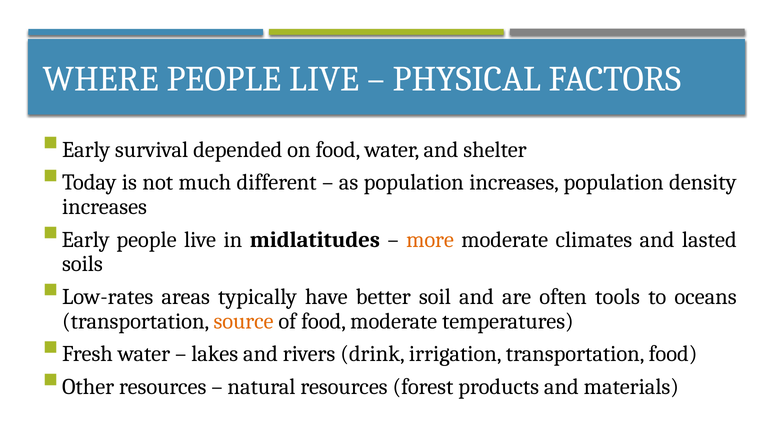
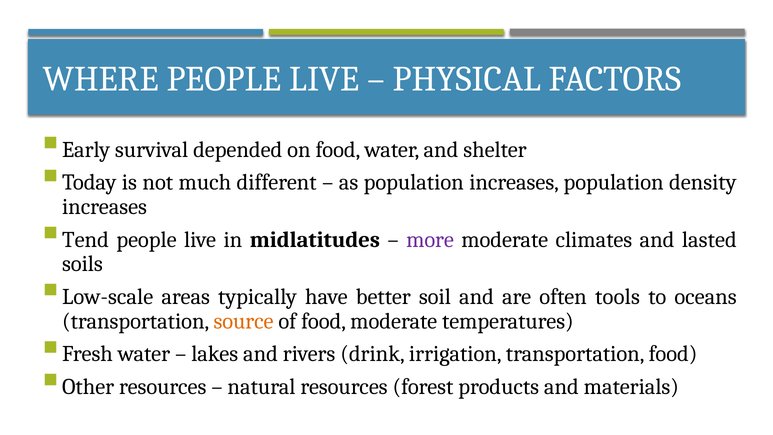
Early at (86, 240): Early -> Tend
more colour: orange -> purple
Low-rates: Low-rates -> Low-scale
